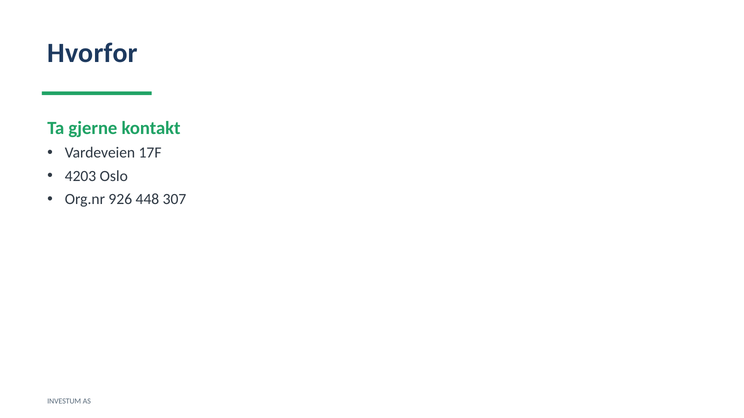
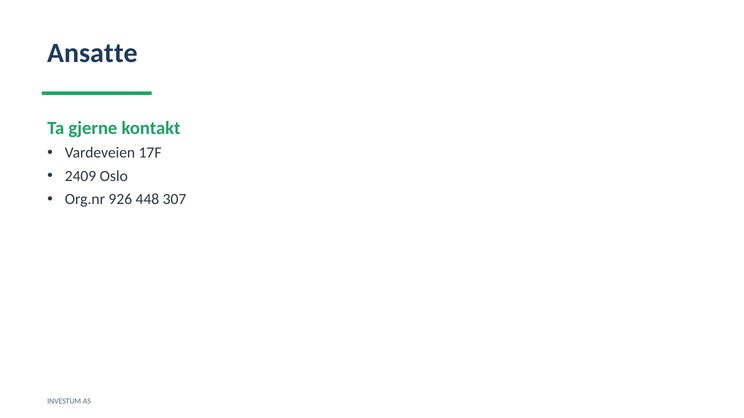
Hvorfor: Hvorfor -> Ansatte
4203: 4203 -> 2409
